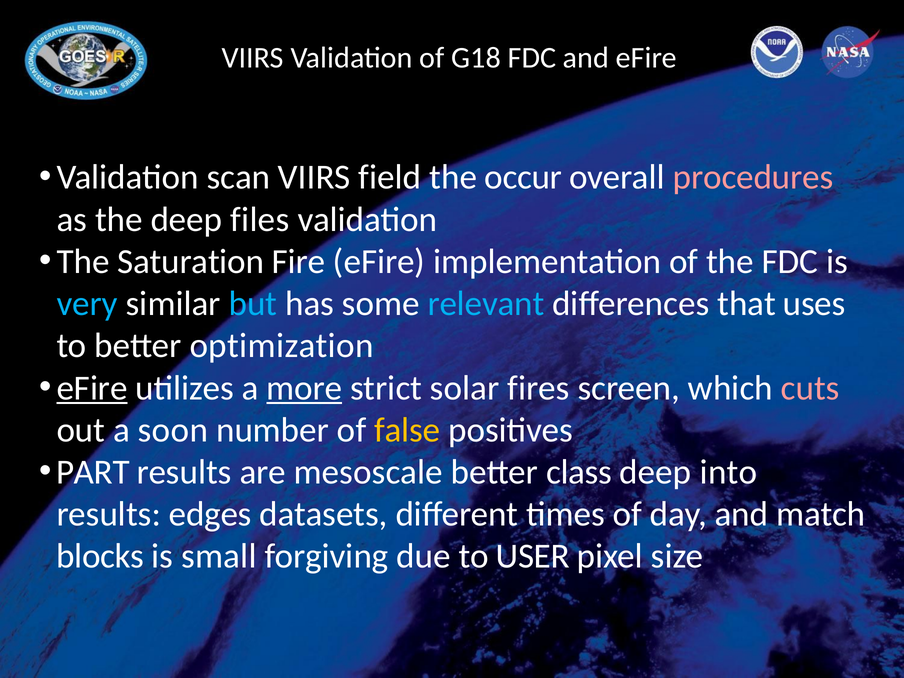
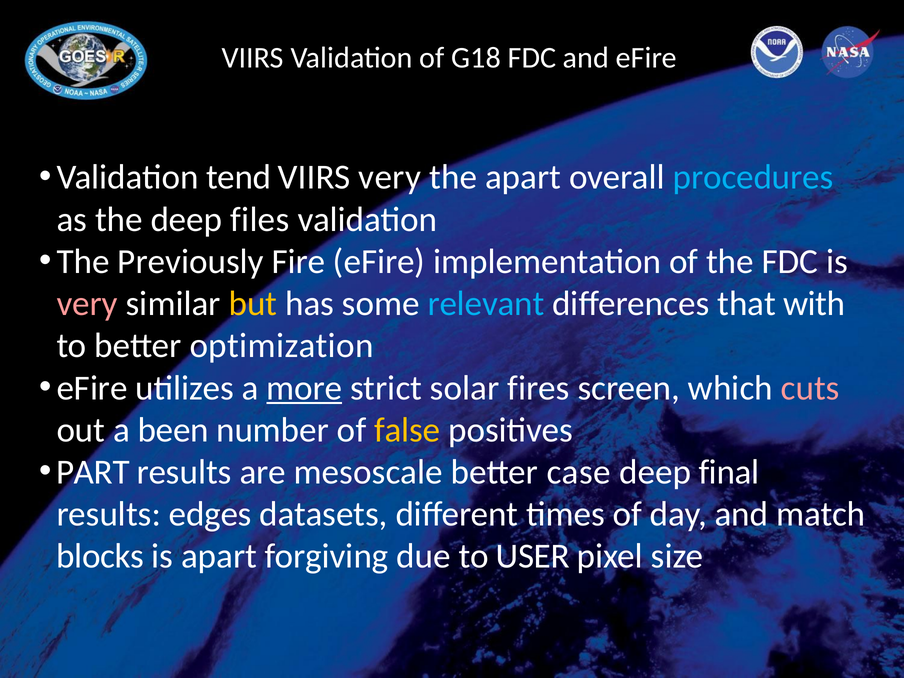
scan: scan -> tend
VIIRS field: field -> very
the occur: occur -> apart
procedures colour: pink -> light blue
Saturation: Saturation -> Previously
very at (87, 304) colour: light blue -> pink
but colour: light blue -> yellow
uses: uses -> with
eFire at (92, 388) underline: present -> none
soon: soon -> been
class: class -> case
into: into -> final
is small: small -> apart
